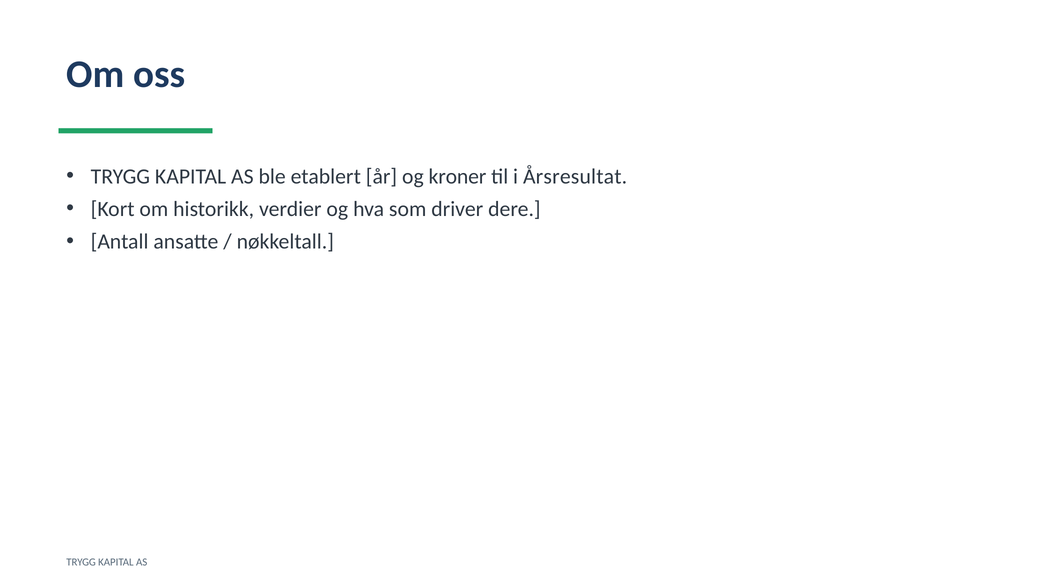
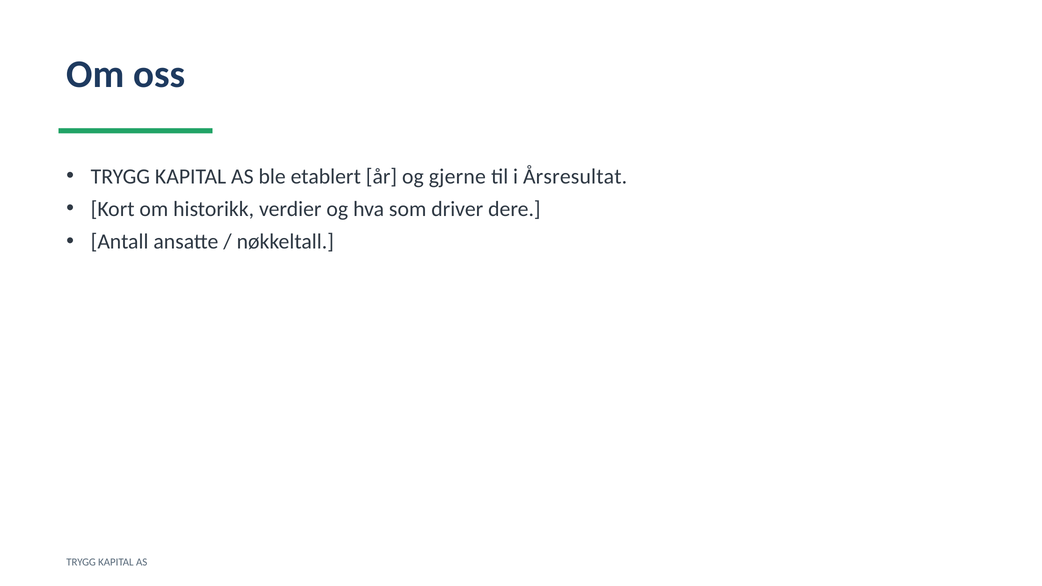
kroner: kroner -> gjerne
